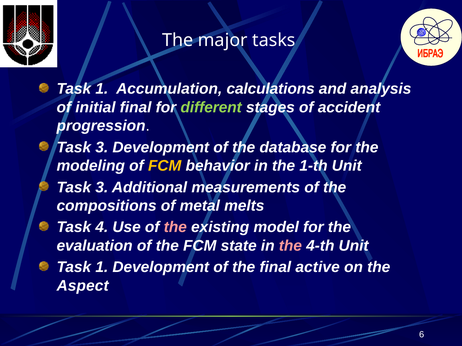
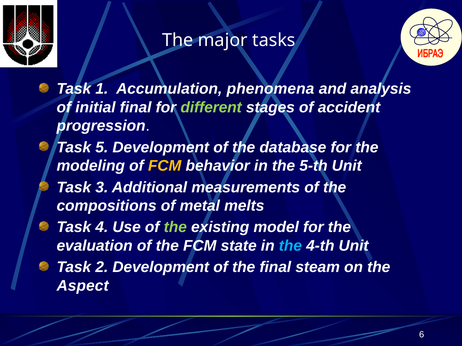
calculations: calculations -> phenomena
3 at (102, 148): 3 -> 5
1-th: 1-th -> 5-th
the at (175, 228) colour: pink -> light green
the at (290, 246) colour: pink -> light blue
1 at (102, 268): 1 -> 2
active: active -> steam
